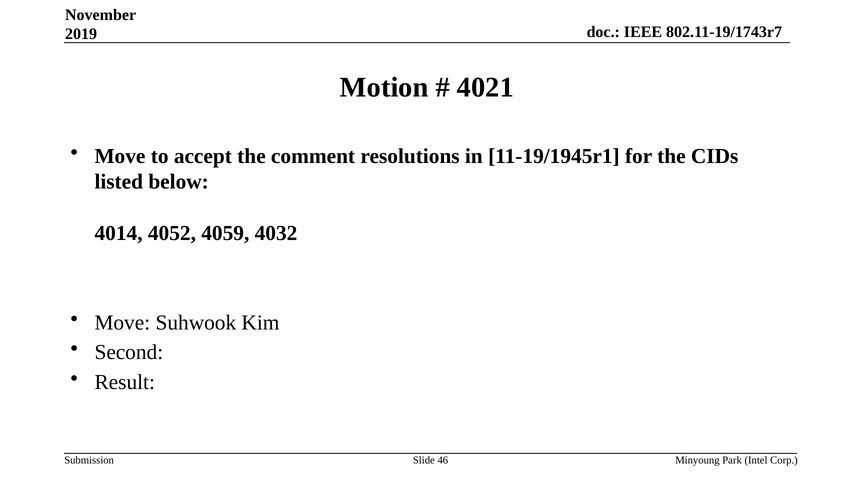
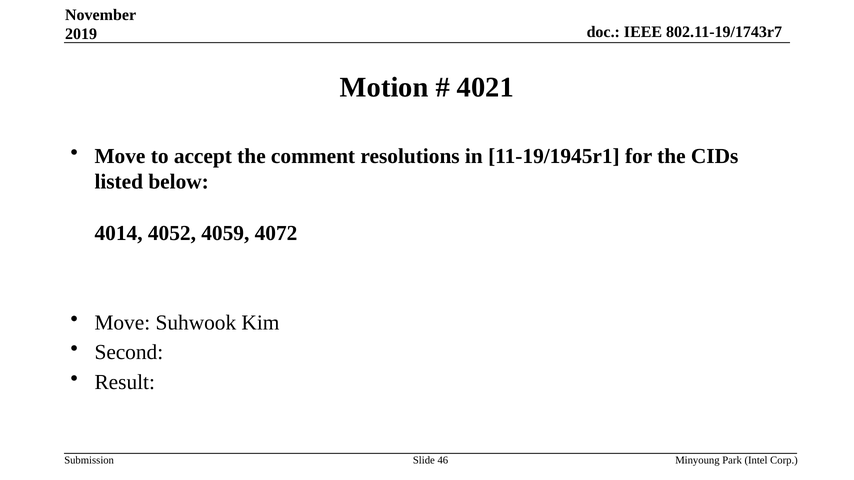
4032: 4032 -> 4072
